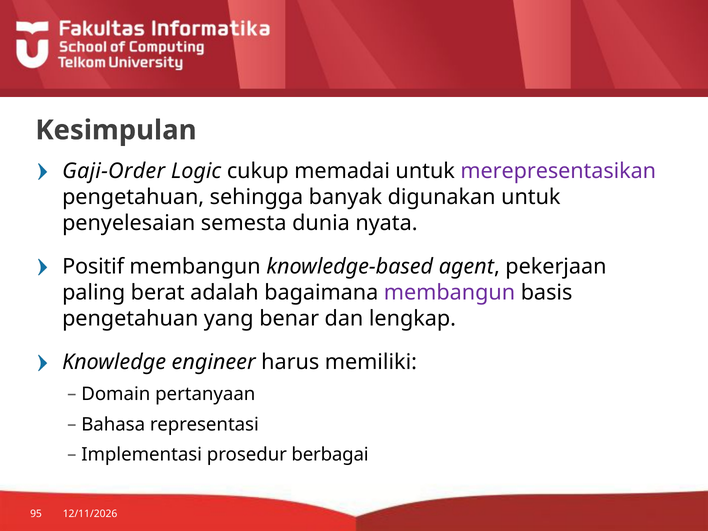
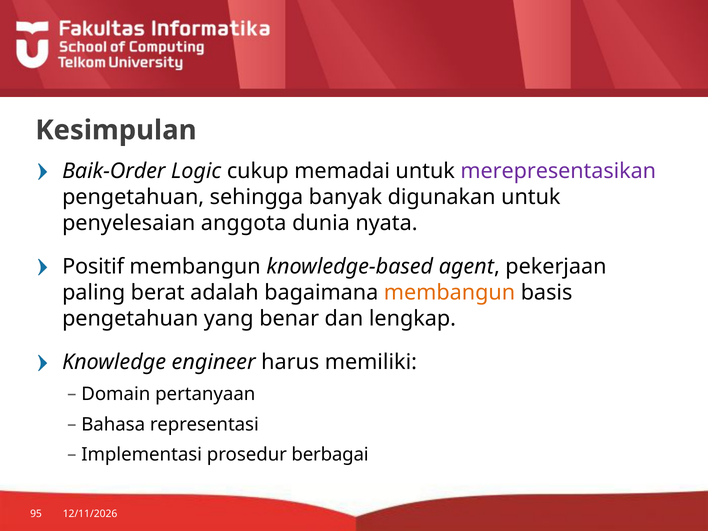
Gaji-Order: Gaji-Order -> Baik-Order
semesta: semesta -> anggota
membangun at (450, 293) colour: purple -> orange
